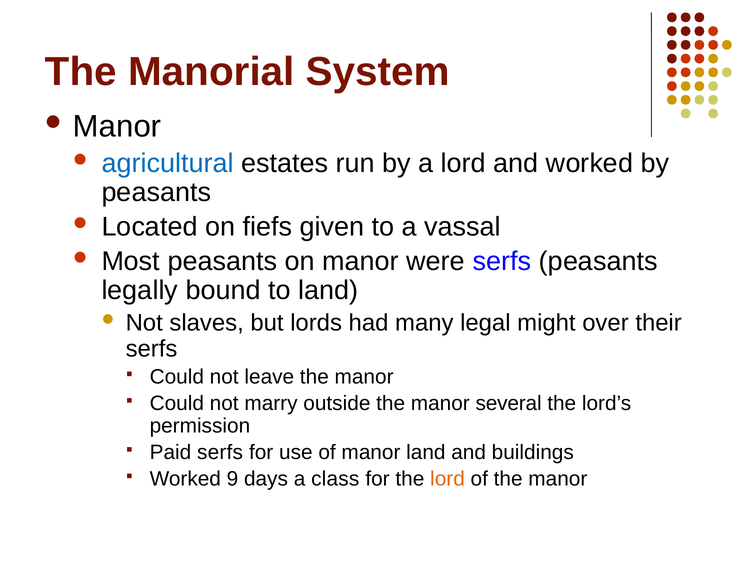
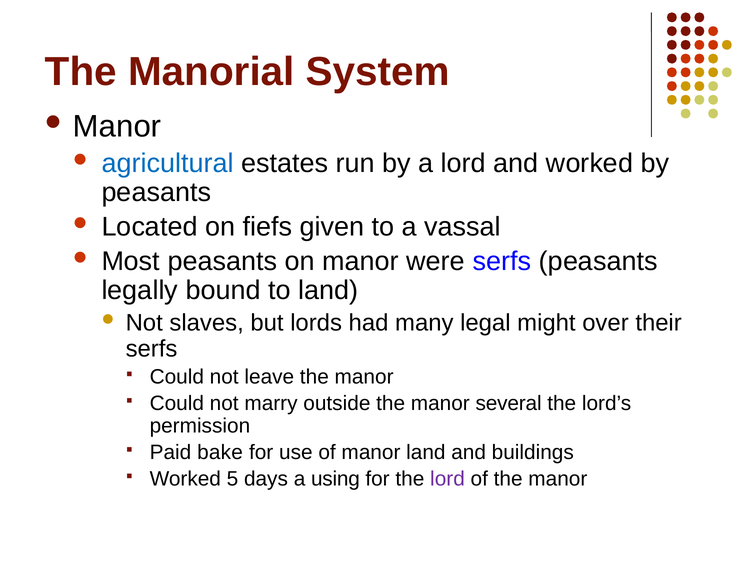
Paid serfs: serfs -> bake
9: 9 -> 5
class: class -> using
lord at (447, 479) colour: orange -> purple
